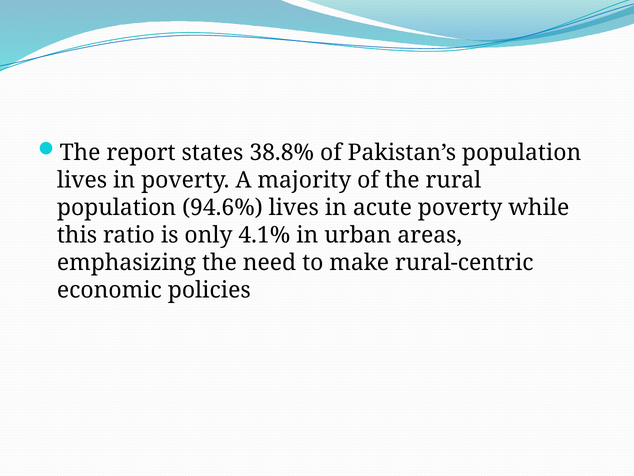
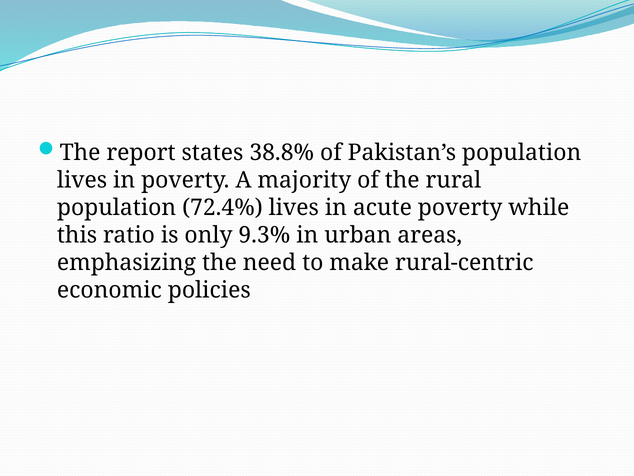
94.6%: 94.6% -> 72.4%
4.1%: 4.1% -> 9.3%
